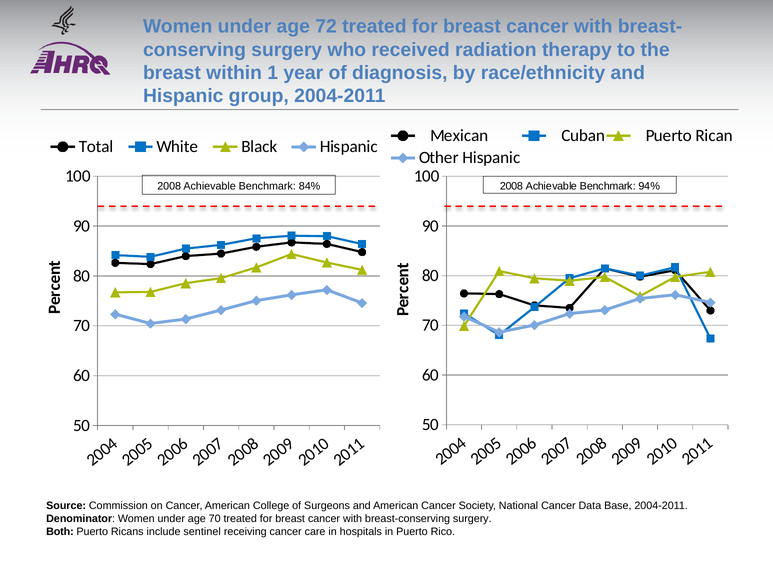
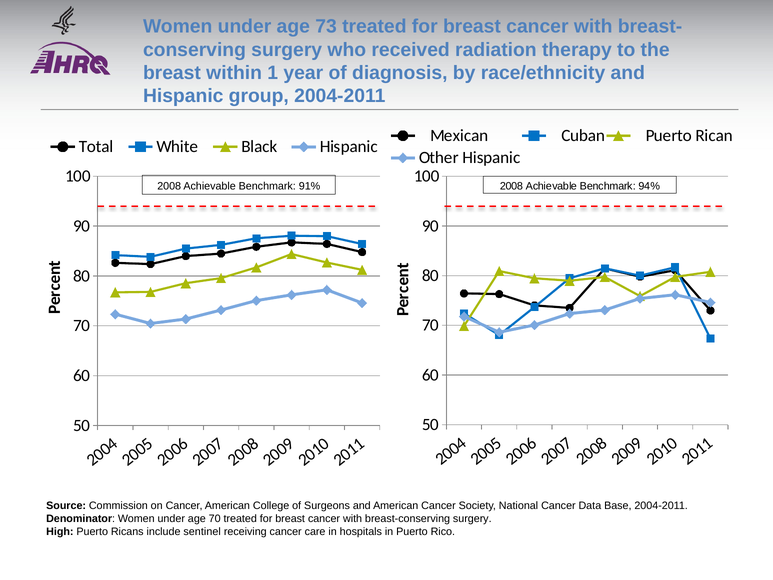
72: 72 -> 73
84%: 84% -> 91%
Both: Both -> High
